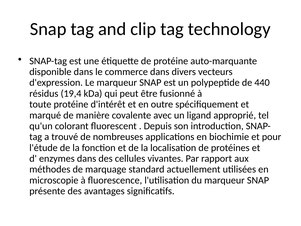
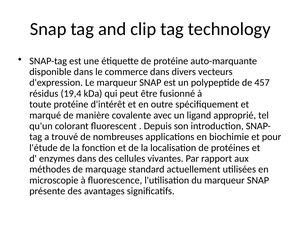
440: 440 -> 457
